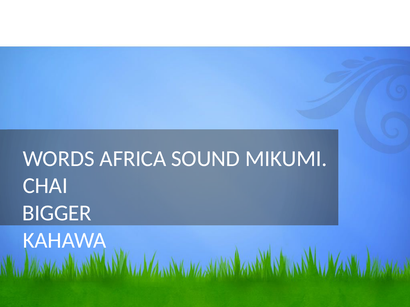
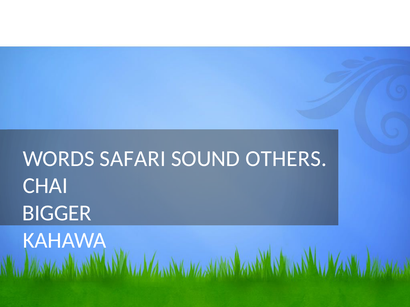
AFRICA: AFRICA -> SAFARI
MIKUMI: MIKUMI -> OTHERS
